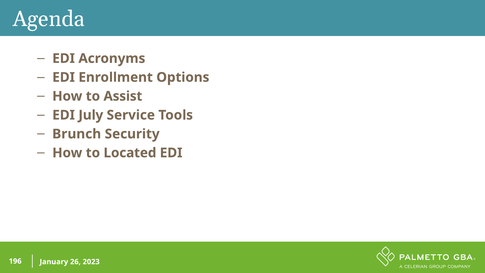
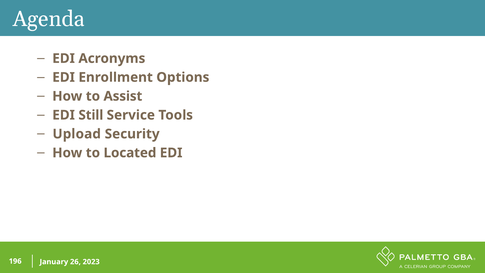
July: July -> Still
Brunch: Brunch -> Upload
